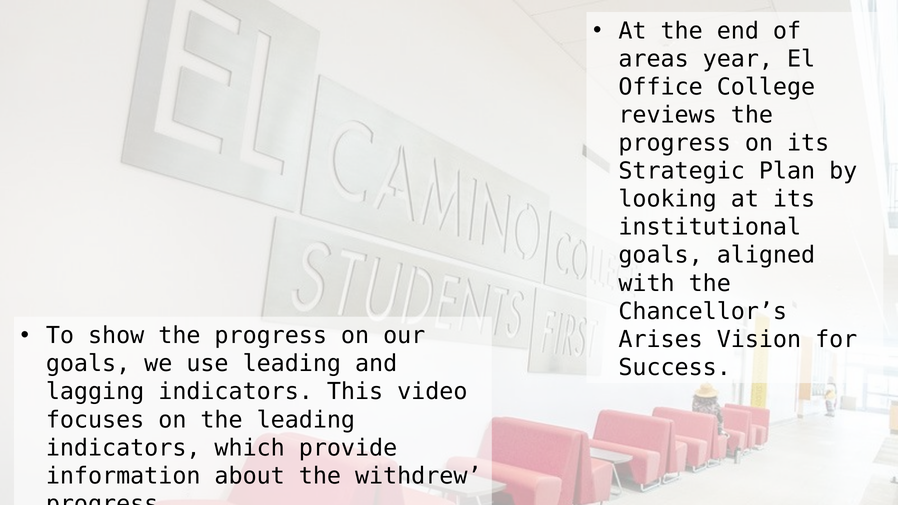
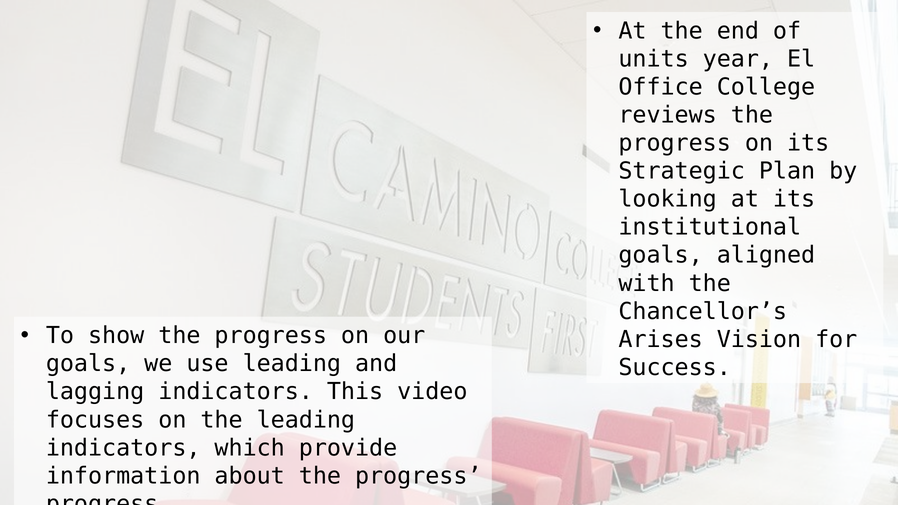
areas: areas -> units
about the withdrew: withdrew -> progress
